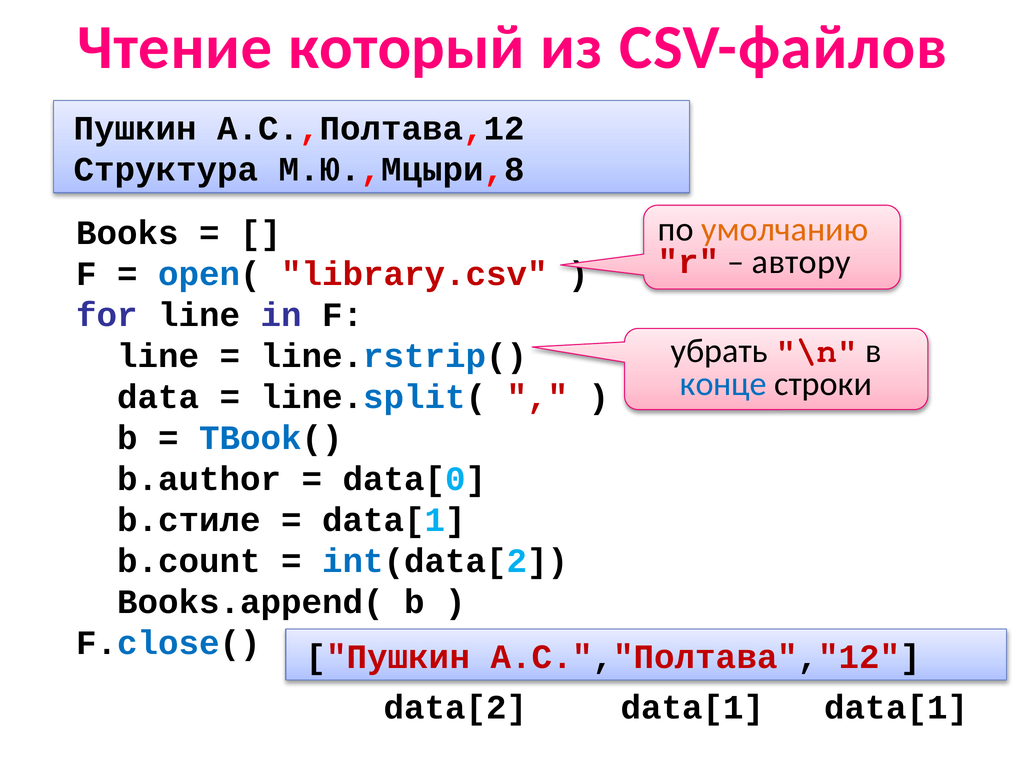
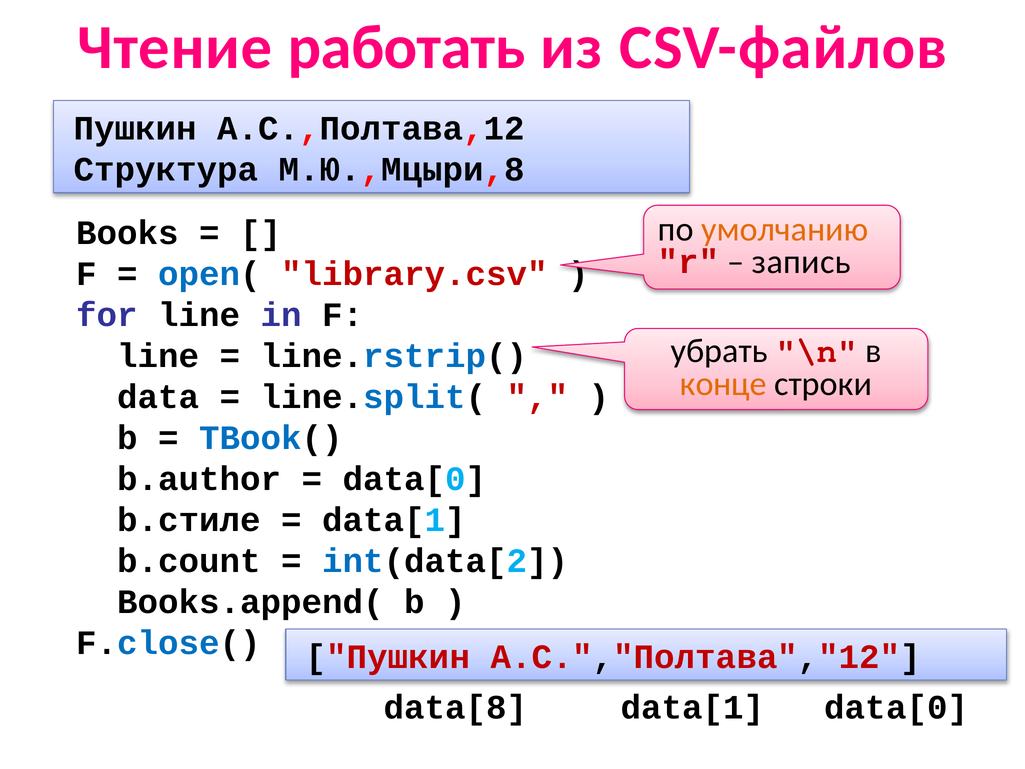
который: который -> работать
автору: автору -> запись
конце colour: blue -> orange
data[2: data[2 -> data[8
data[1 data[1: data[1 -> data[0
